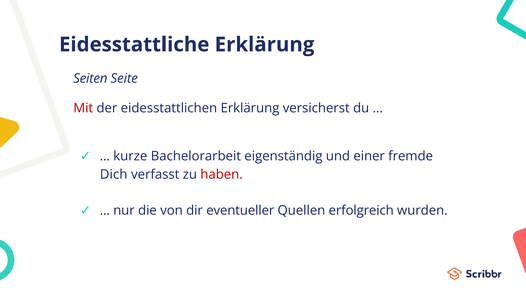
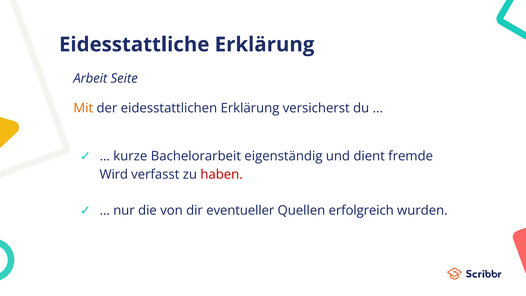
Seiten: Seiten -> Arbeit
Mit colour: red -> orange
einer: einer -> dient
Dich: Dich -> Wird
